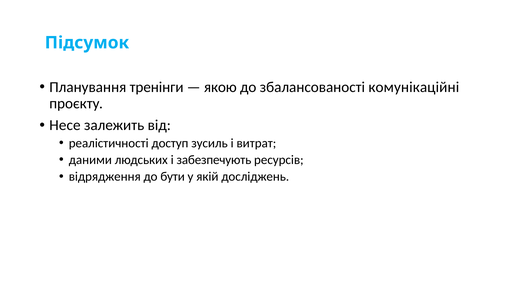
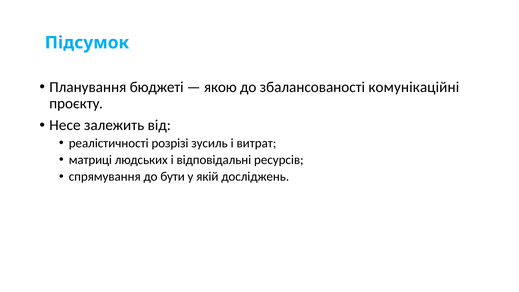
тренінги: тренінги -> бюджеті
доступ: доступ -> розрізі
даними: даними -> матриці
забезпечують: забезпечують -> відповідальні
відрядження: відрядження -> спрямування
